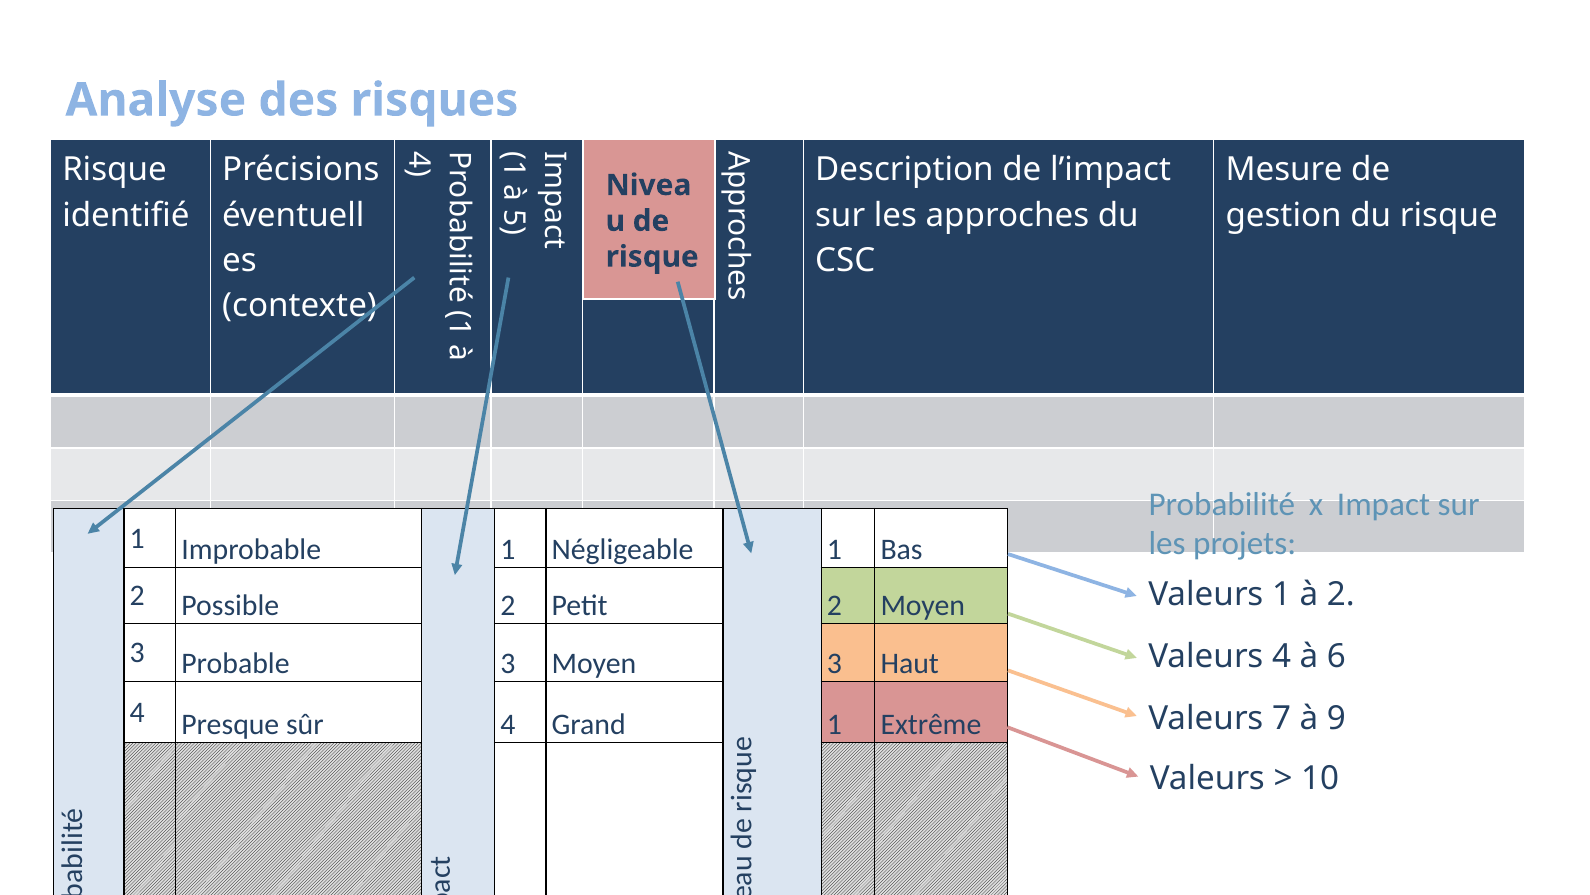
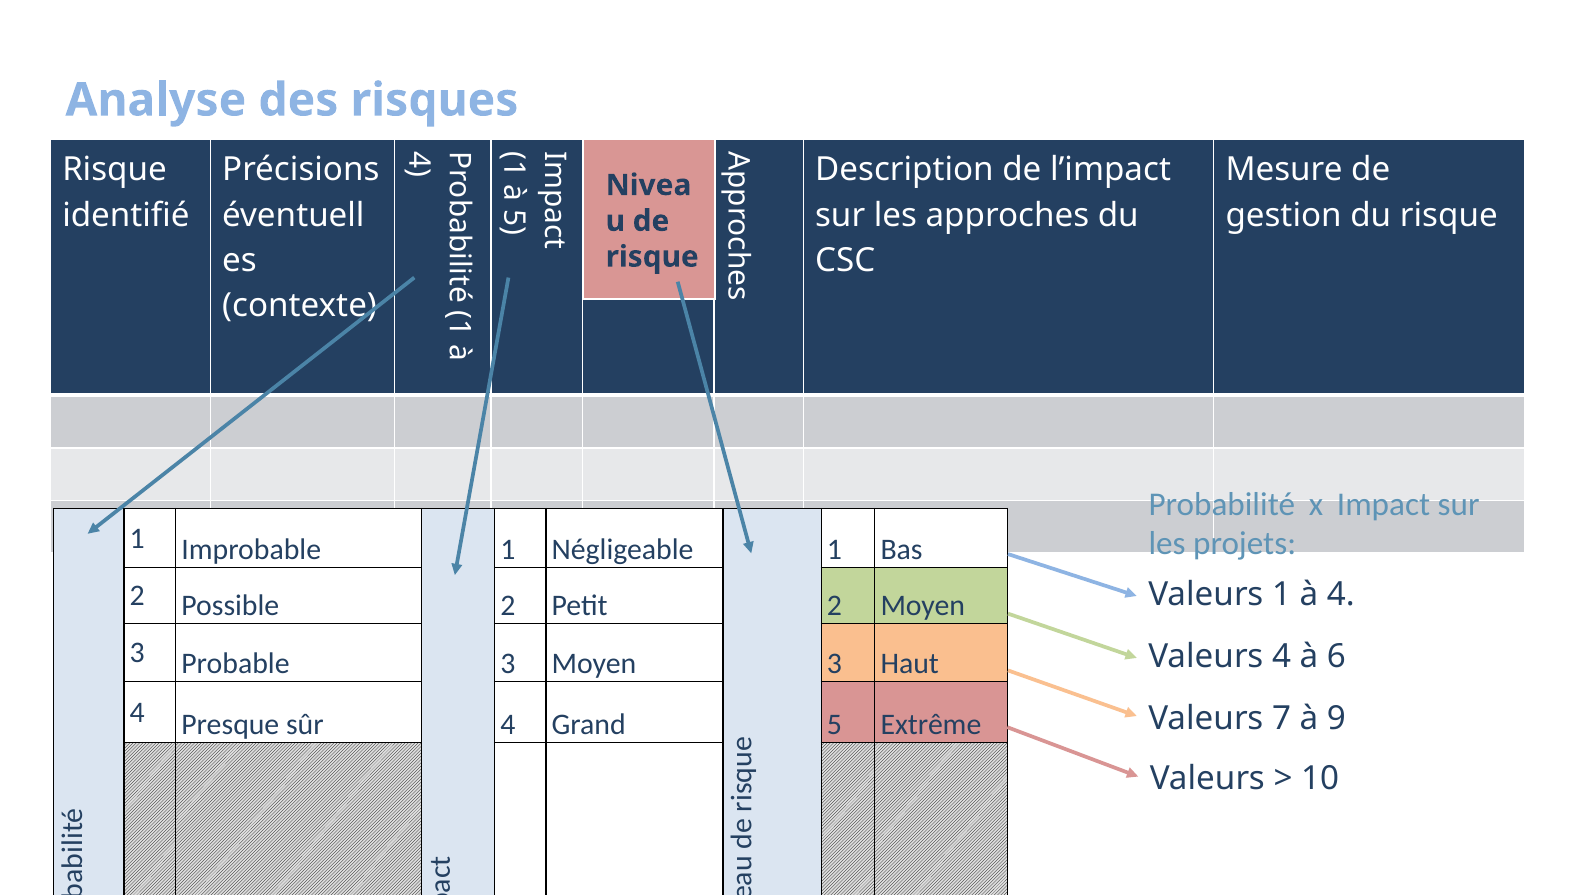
Valeurs 1 à 2: 2 -> 4
Grand 1: 1 -> 5
